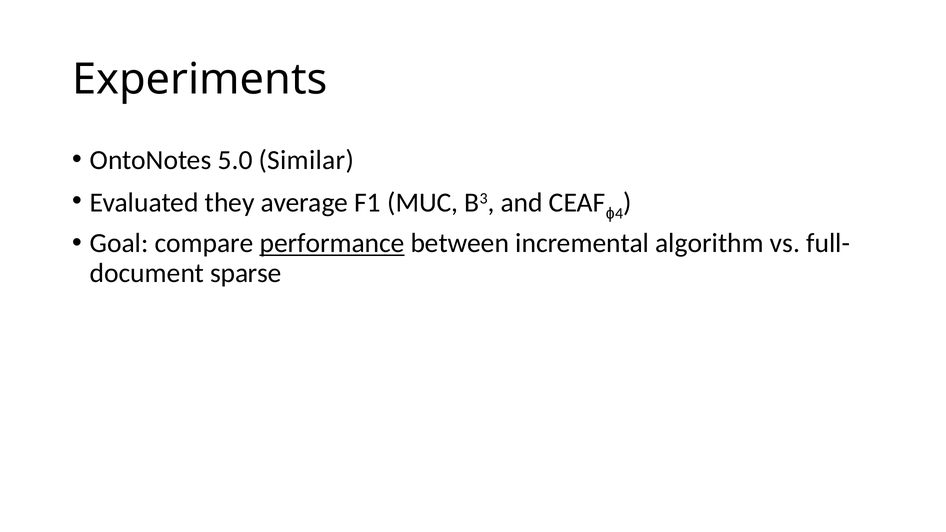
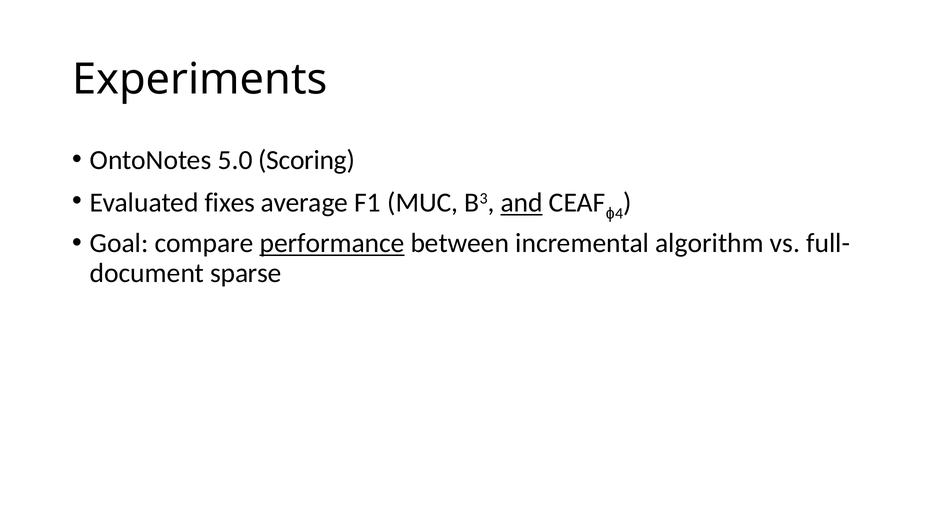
Similar: Similar -> Scoring
they: they -> fixes
and underline: none -> present
